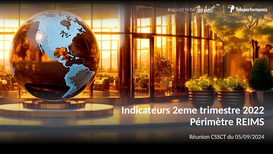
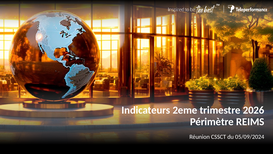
2022: 2022 -> 2026
